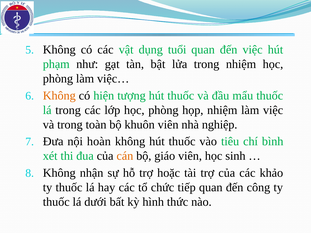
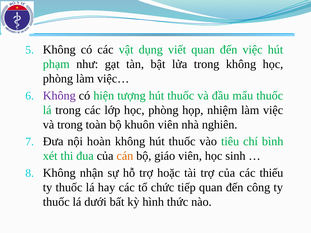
tuổi: tuổi -> viết
trong nhiệm: nhiệm -> không
Không at (59, 96) colour: orange -> purple
nghiệp: nghiệp -> nghiên
khảo: khảo -> thiếu
